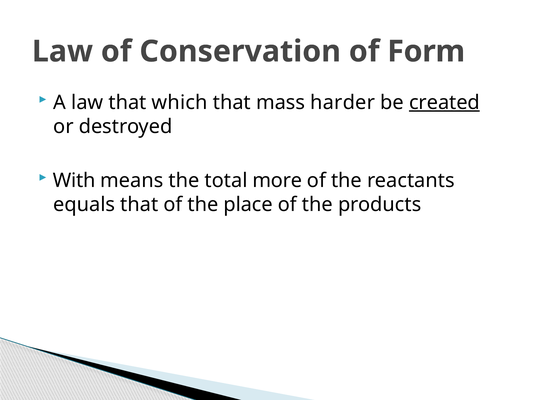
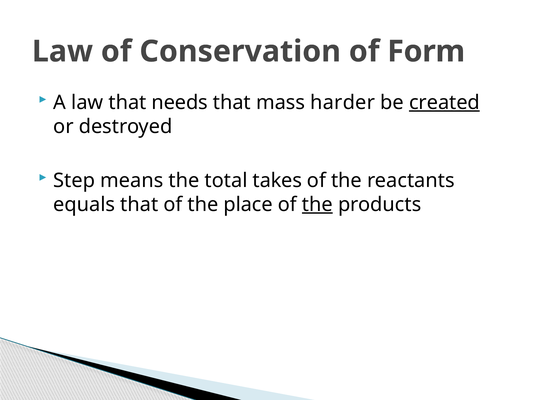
which: which -> needs
With: With -> Step
more: more -> takes
the at (317, 204) underline: none -> present
